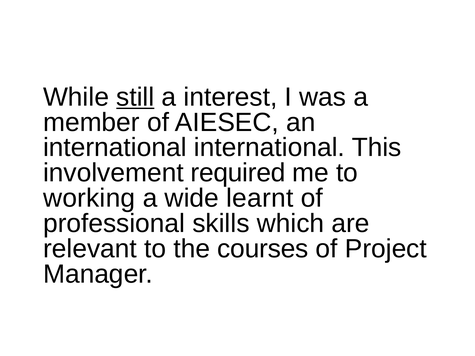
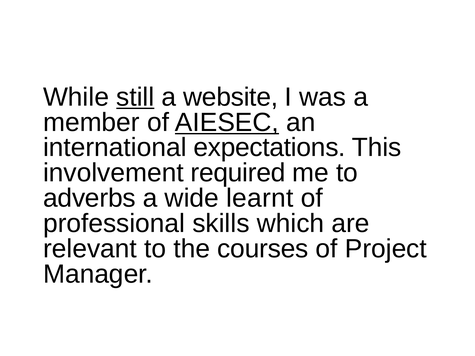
interest: interest -> website
AIESEC underline: none -> present
international international: international -> expectations
working: working -> adverbs
